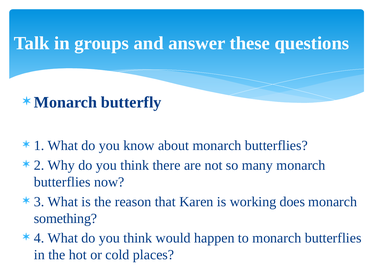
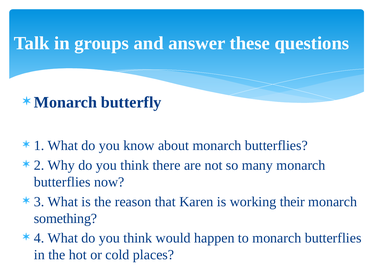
does: does -> their
